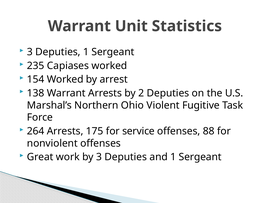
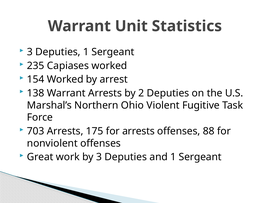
264: 264 -> 703
for service: service -> arrests
